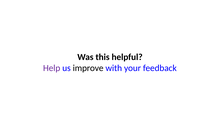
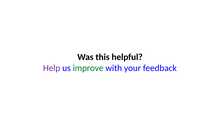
improve colour: black -> green
